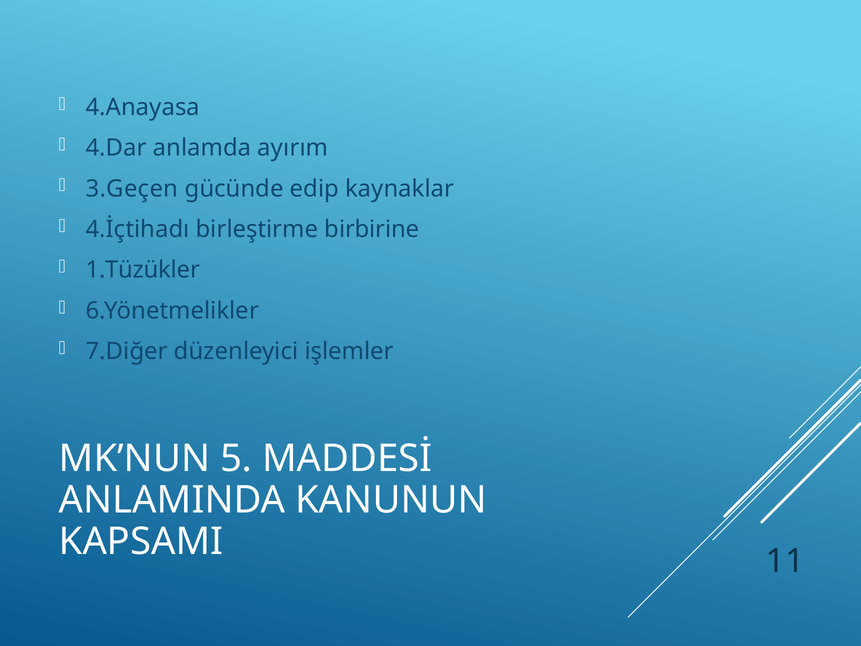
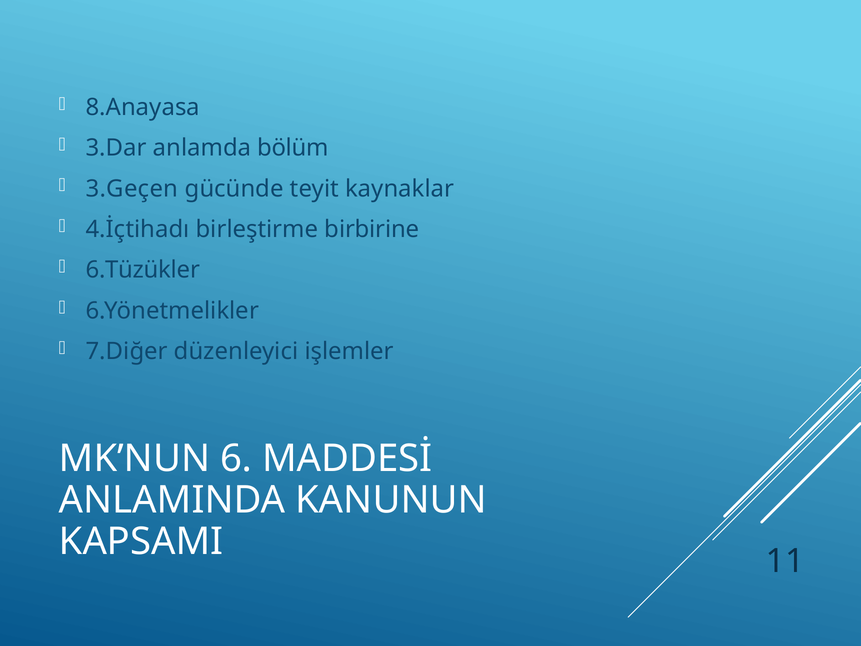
4.Anayasa: 4.Anayasa -> 8.Anayasa
4.Dar: 4.Dar -> 3.Dar
ayırım: ayırım -> bölüm
edip: edip -> teyit
1.Tüzükler: 1.Tüzükler -> 6.Tüzükler
5: 5 -> 6
